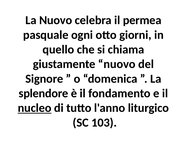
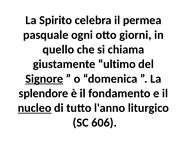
La Nuovo: Nuovo -> Spirito
giustamente nuovo: nuovo -> ultimo
Signore underline: none -> present
103: 103 -> 606
